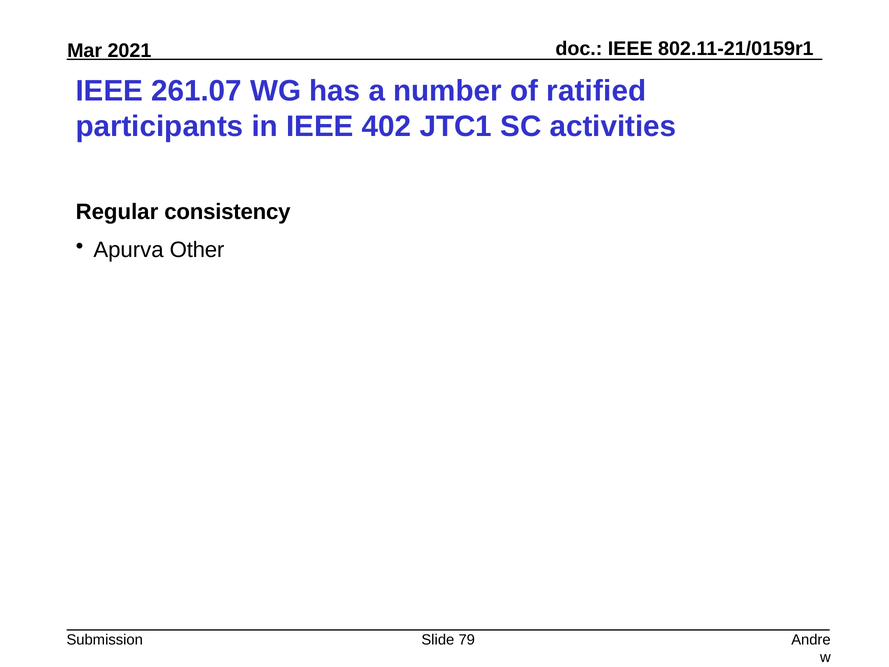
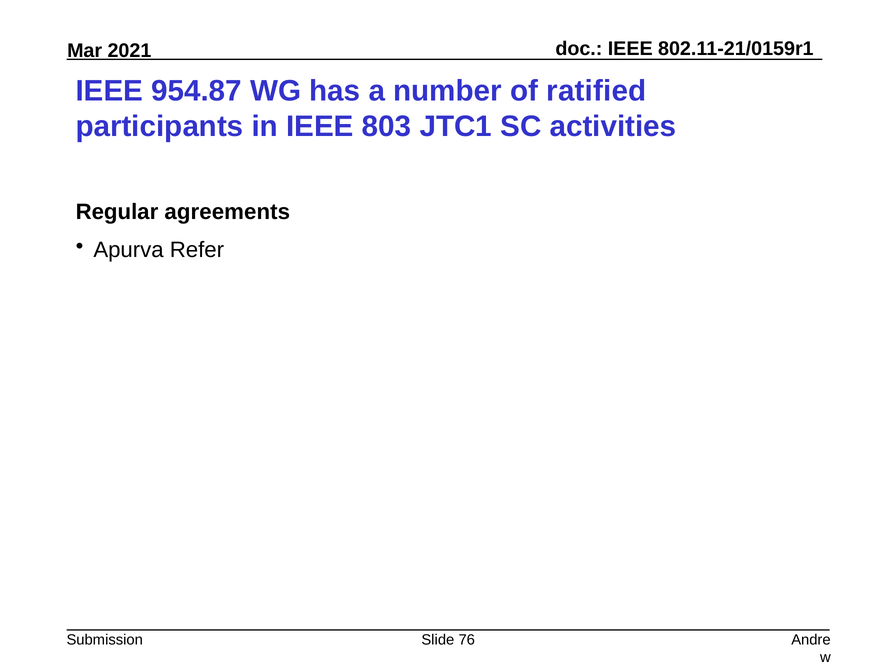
261.07: 261.07 -> 954.87
402: 402 -> 803
consistency: consistency -> agreements
Other: Other -> Refer
79: 79 -> 76
